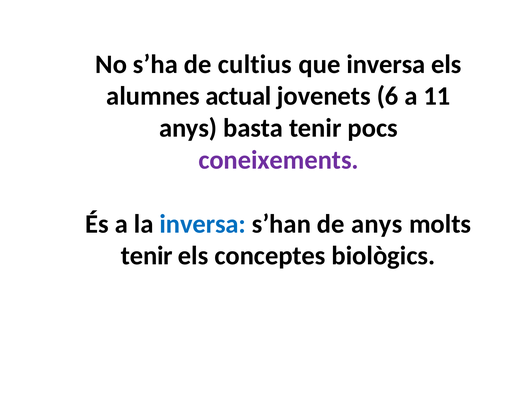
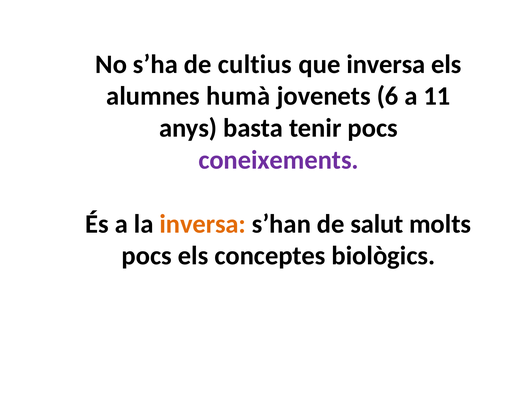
actual: actual -> humà
inversa at (203, 224) colour: blue -> orange
de anys: anys -> salut
tenir at (147, 256): tenir -> pocs
